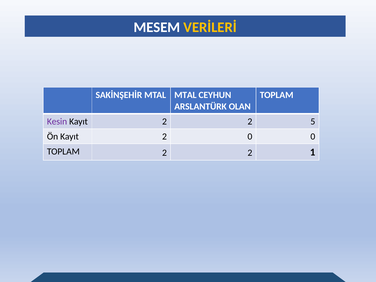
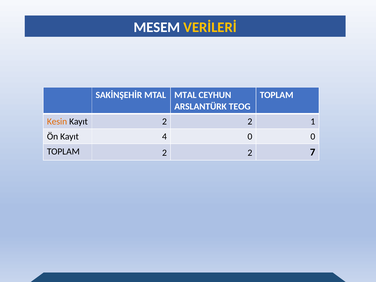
OLAN: OLAN -> TEOG
Kesin colour: purple -> orange
5: 5 -> 1
Ön Kayıt 2: 2 -> 4
1: 1 -> 7
